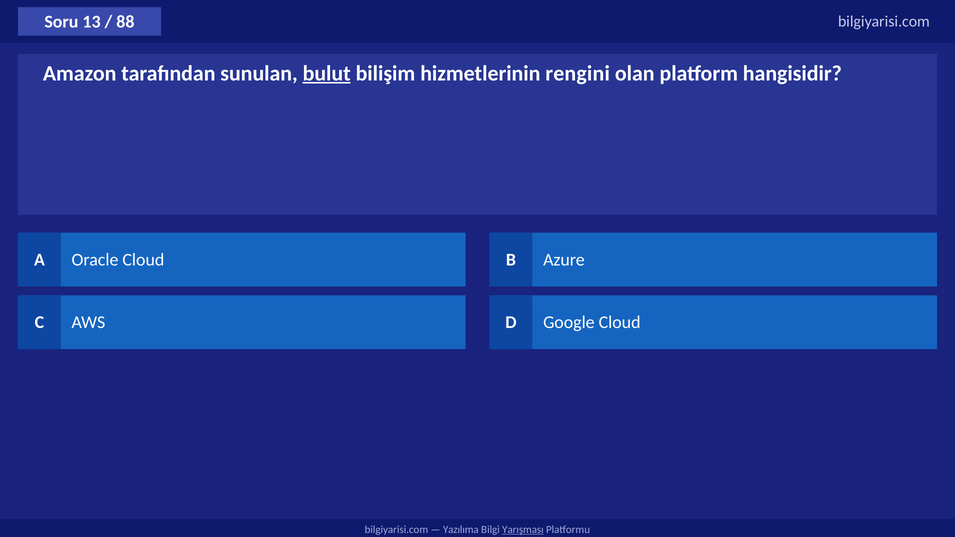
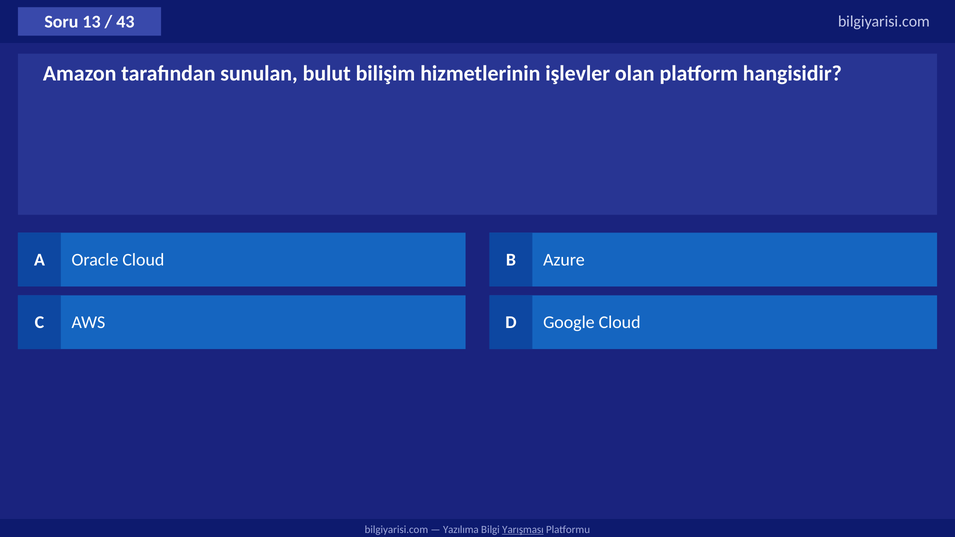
88: 88 -> 43
bulut underline: present -> none
rengini: rengini -> işlevler
